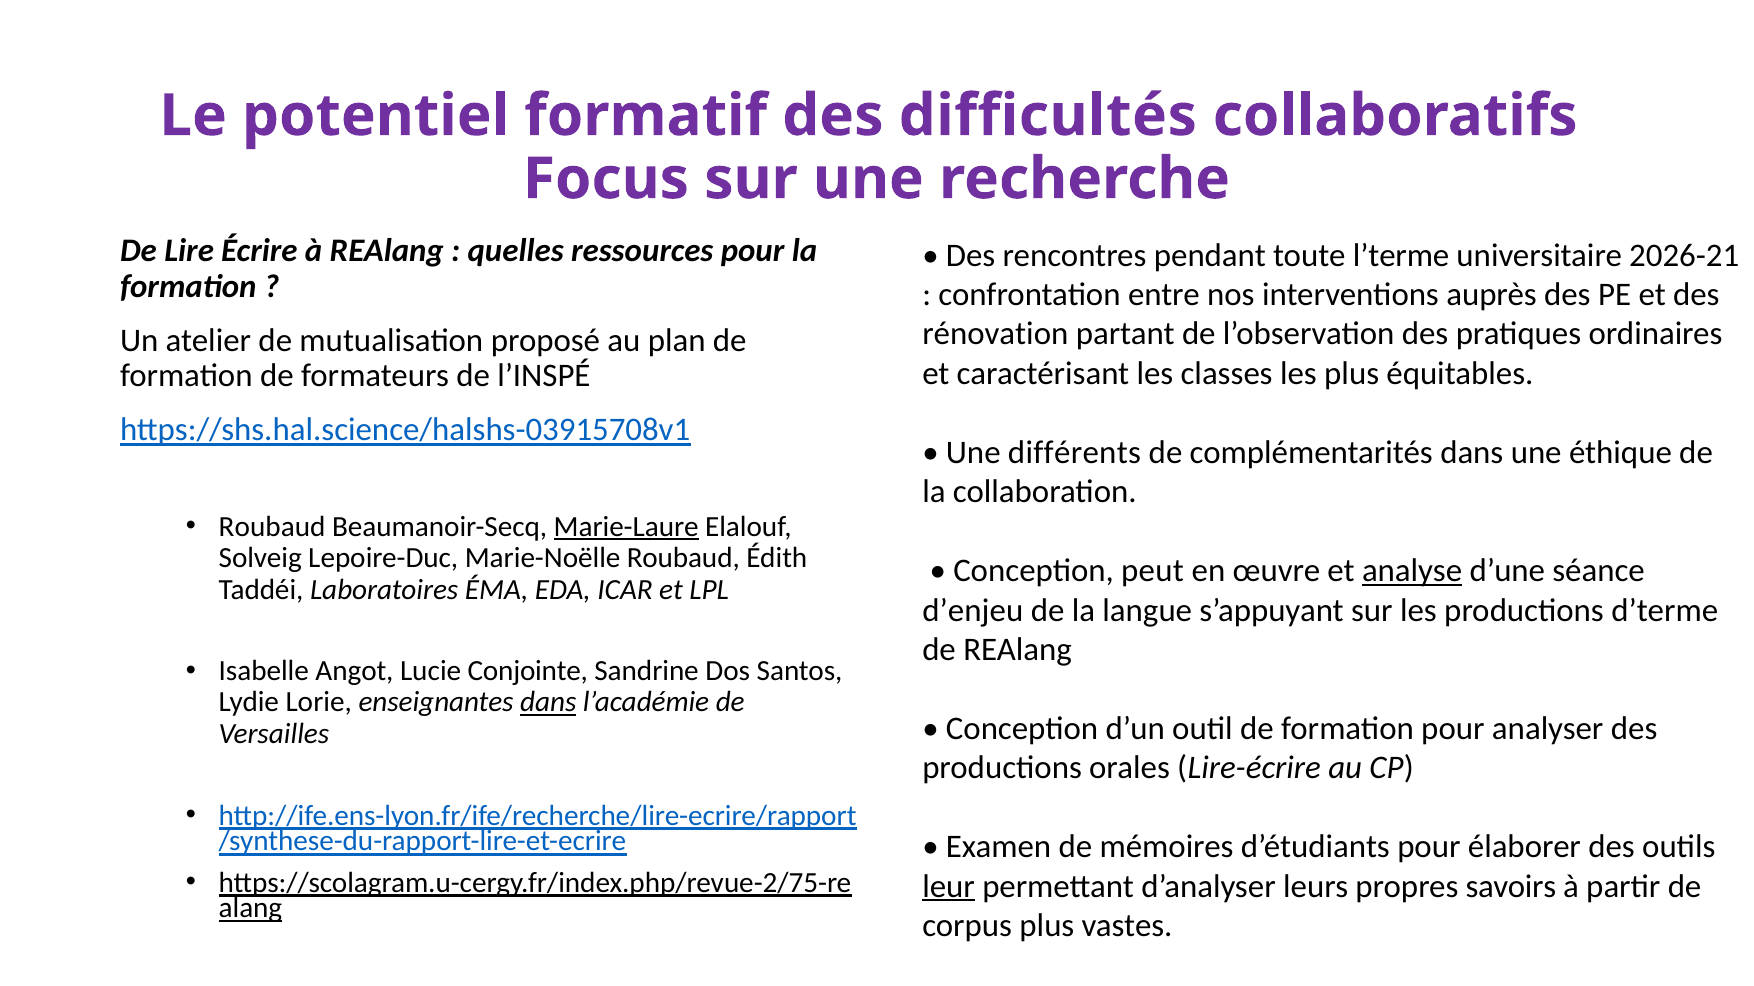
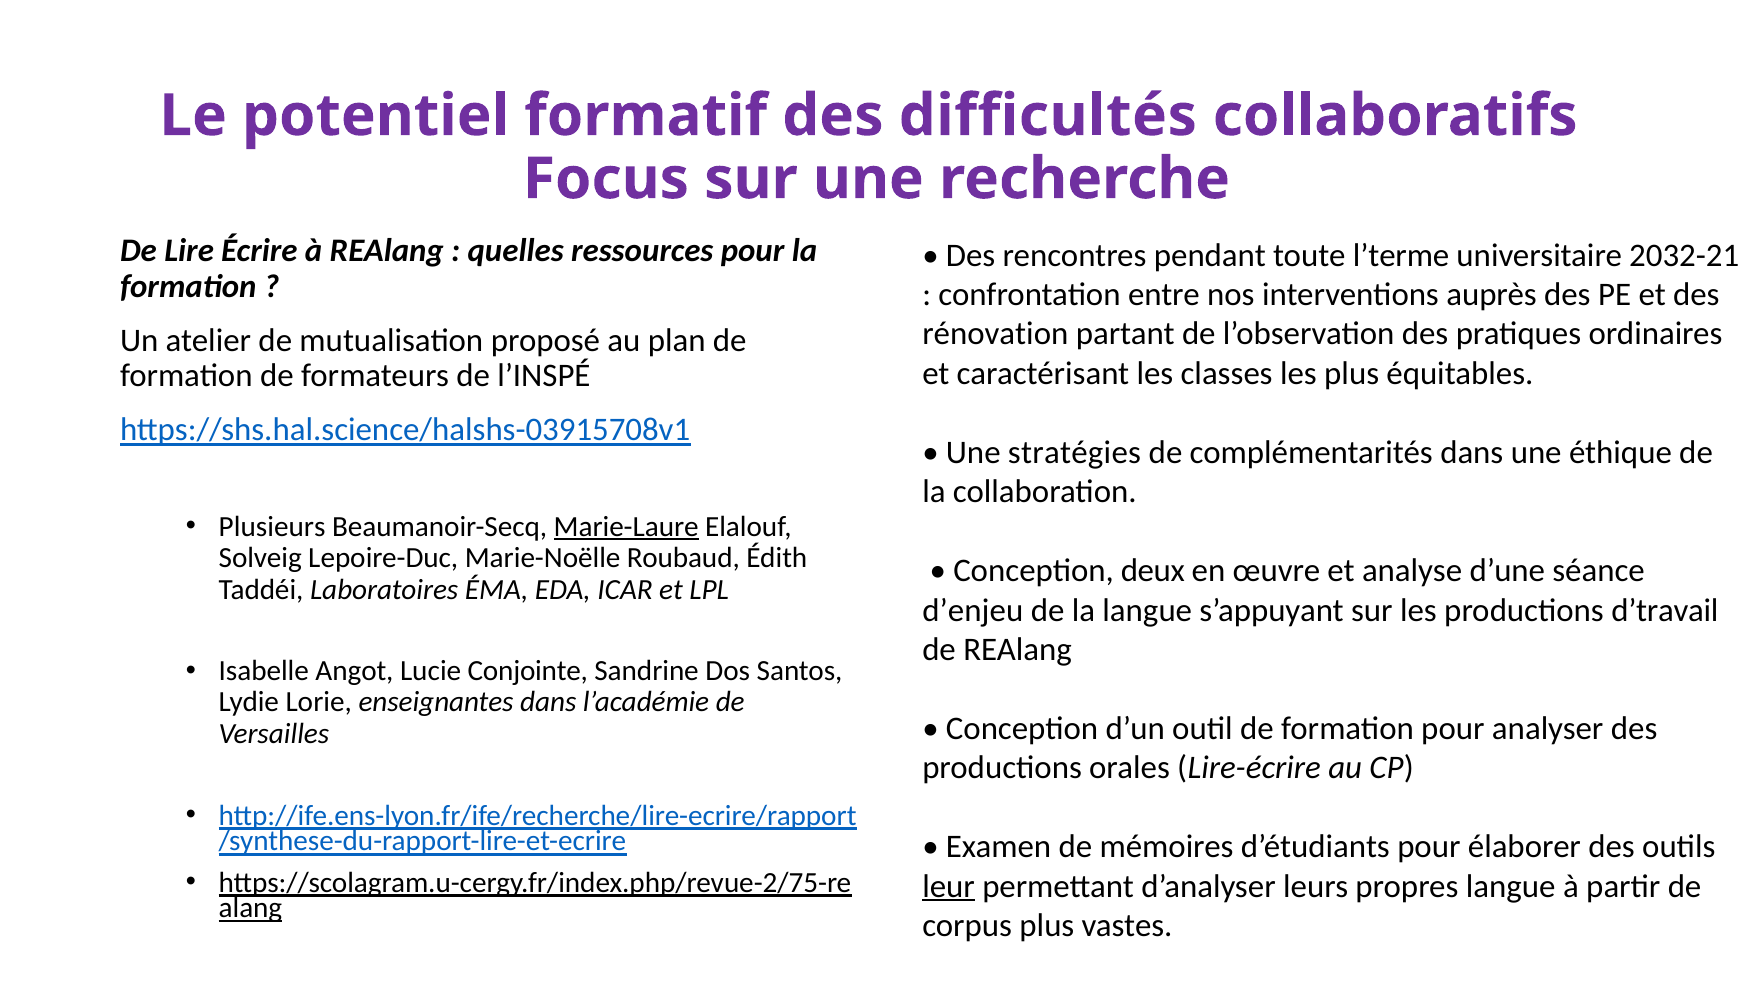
2026-21: 2026-21 -> 2032-21
différents: différents -> stratégies
Roubaud at (272, 527): Roubaud -> Plusieurs
peut: peut -> deux
analyse underline: present -> none
d’terme: d’terme -> d’travail
dans at (548, 703) underline: present -> none
propres savoirs: savoirs -> langue
